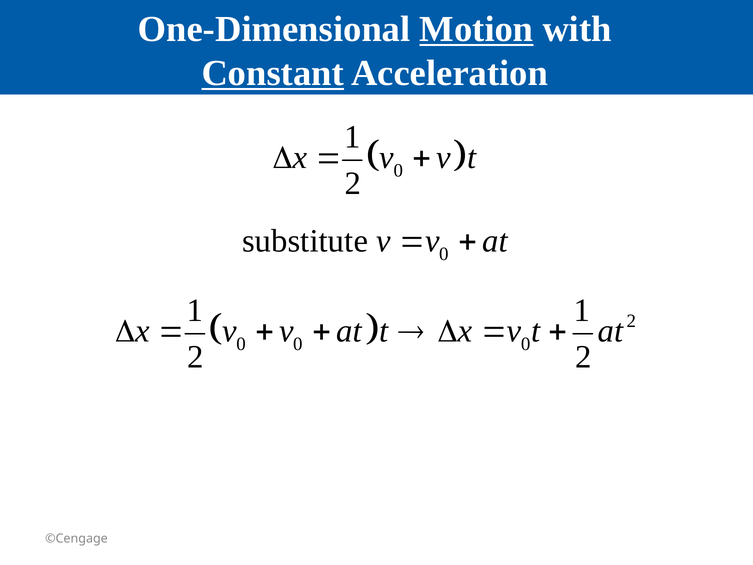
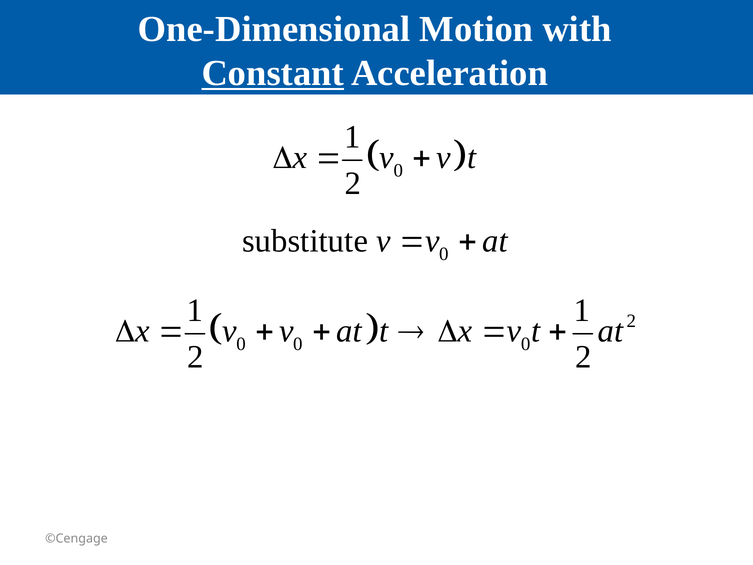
Motion underline: present -> none
